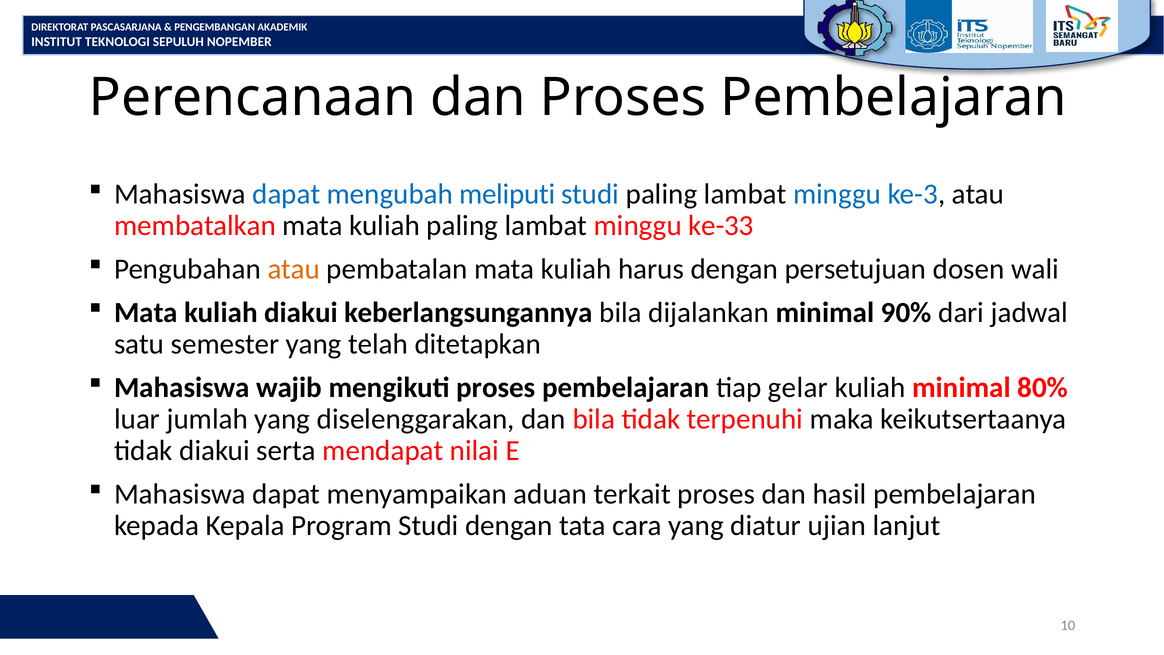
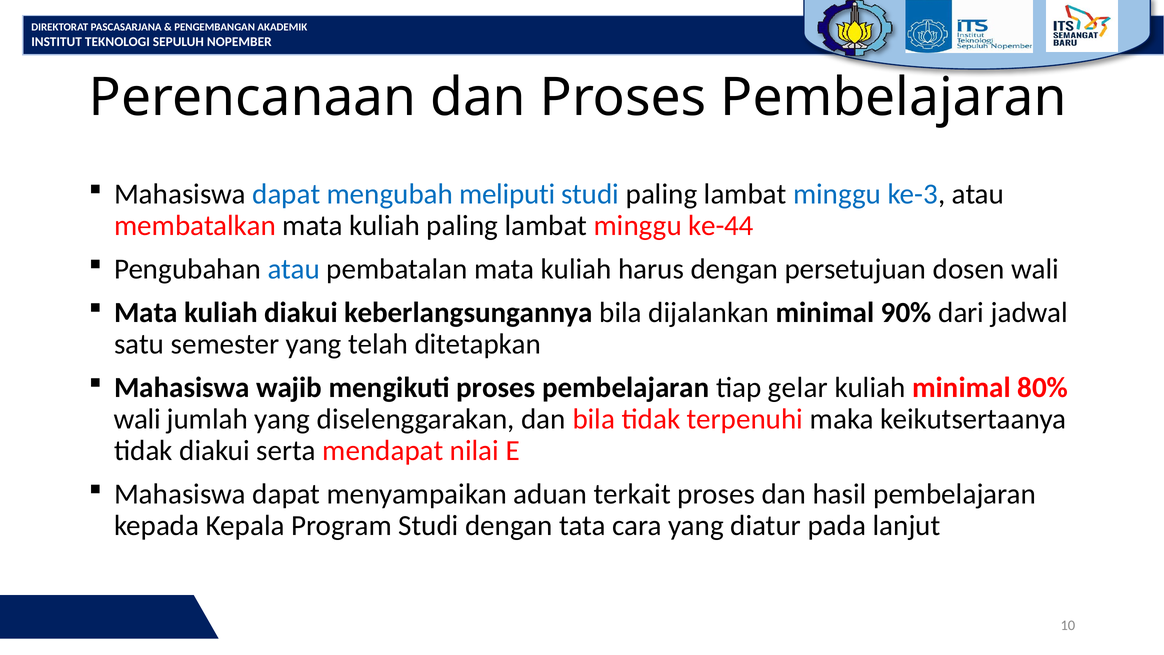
ke-33: ke-33 -> ke-44
atau at (294, 269) colour: orange -> blue
luar at (137, 419): luar -> wali
ujian: ujian -> pada
